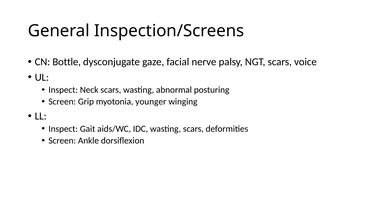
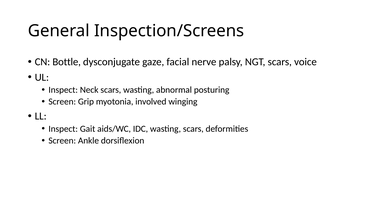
younger: younger -> involved
